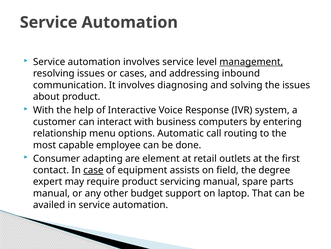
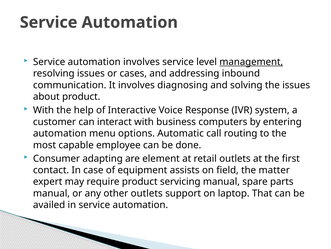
relationship at (60, 133): relationship -> automation
case underline: present -> none
degree: degree -> matter
other budget: budget -> outlets
